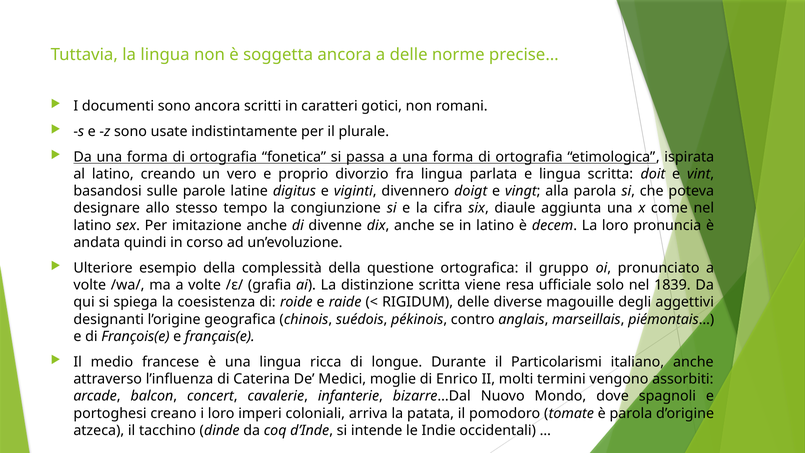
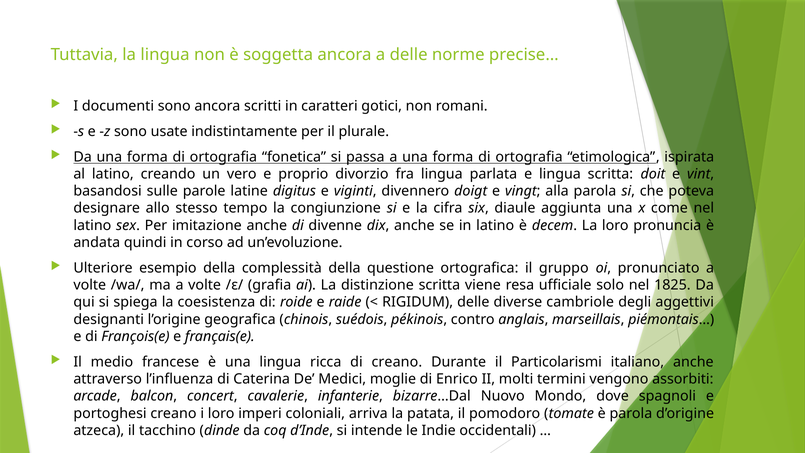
1839: 1839 -> 1825
magouille: magouille -> cambriole
di longue: longue -> creano
